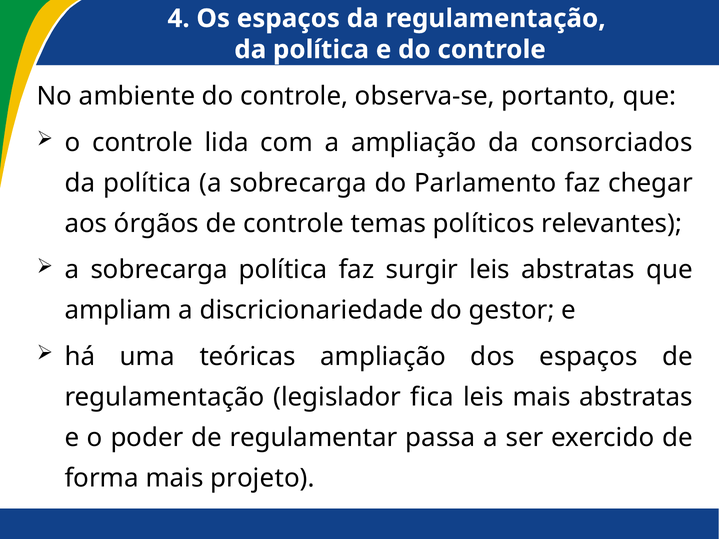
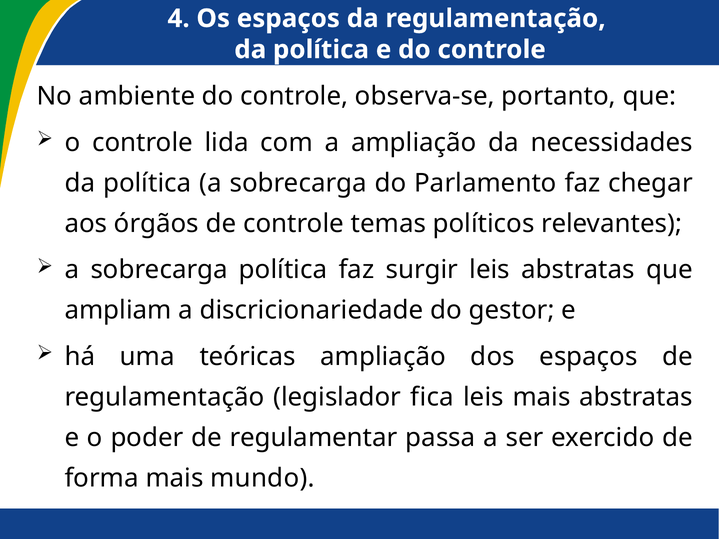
consorciados: consorciados -> necessidades
projeto: projeto -> mundo
